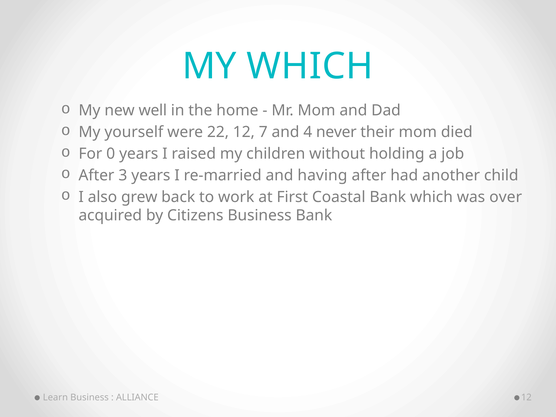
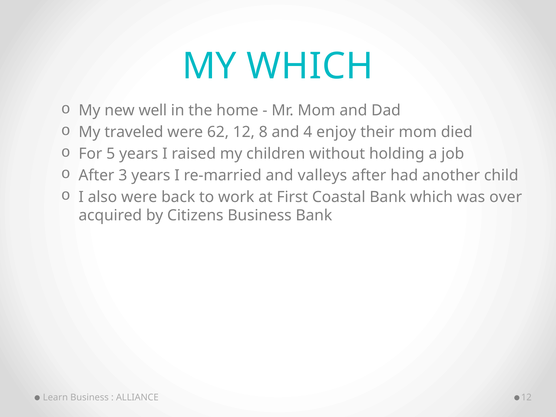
yourself: yourself -> traveled
22: 22 -> 62
7: 7 -> 8
never: never -> enjoy
0: 0 -> 5
having: having -> valleys
also grew: grew -> were
